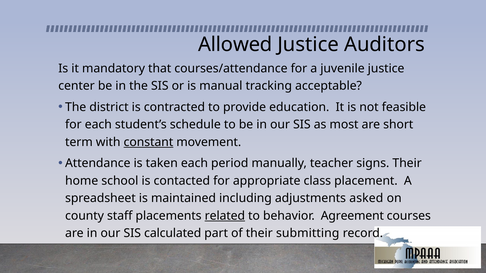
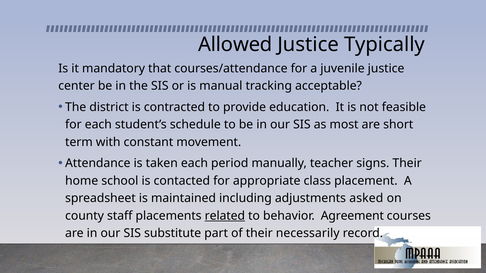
Auditors: Auditors -> Typically
constant underline: present -> none
calculated: calculated -> substitute
submitting: submitting -> necessarily
